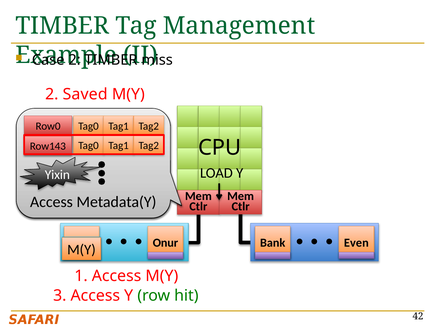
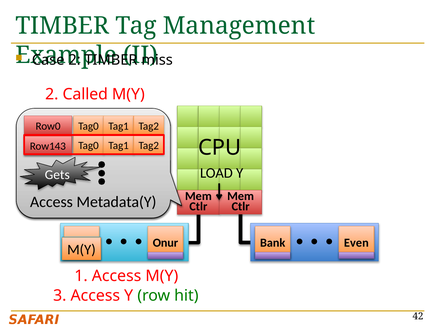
Saved: Saved -> Called
Yixin: Yixin -> Gets
